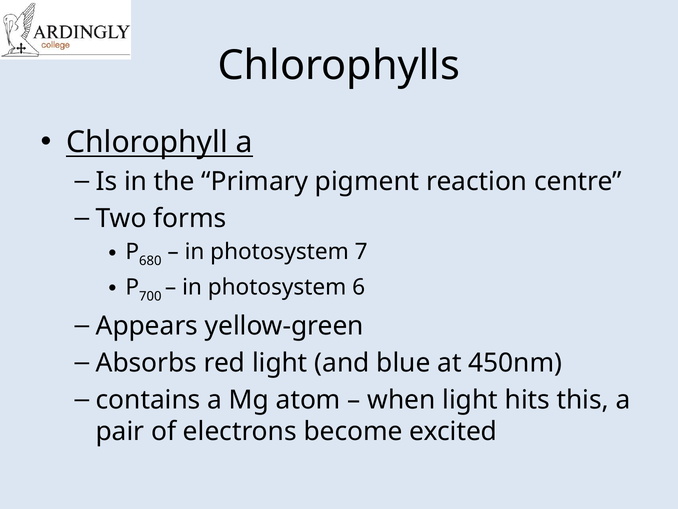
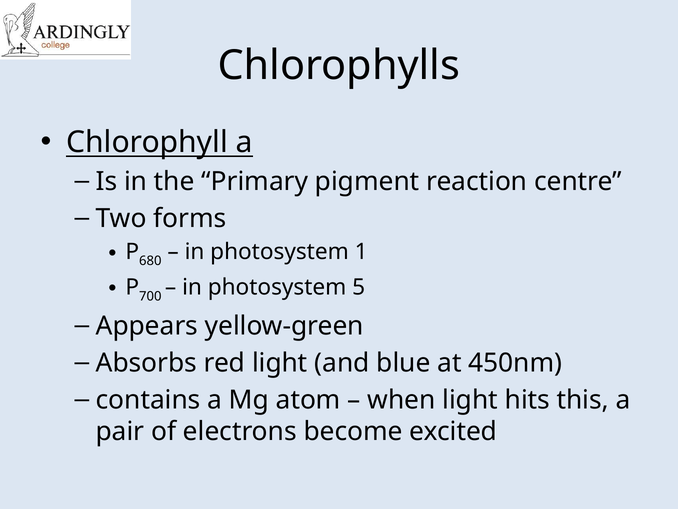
7: 7 -> 1
6: 6 -> 5
